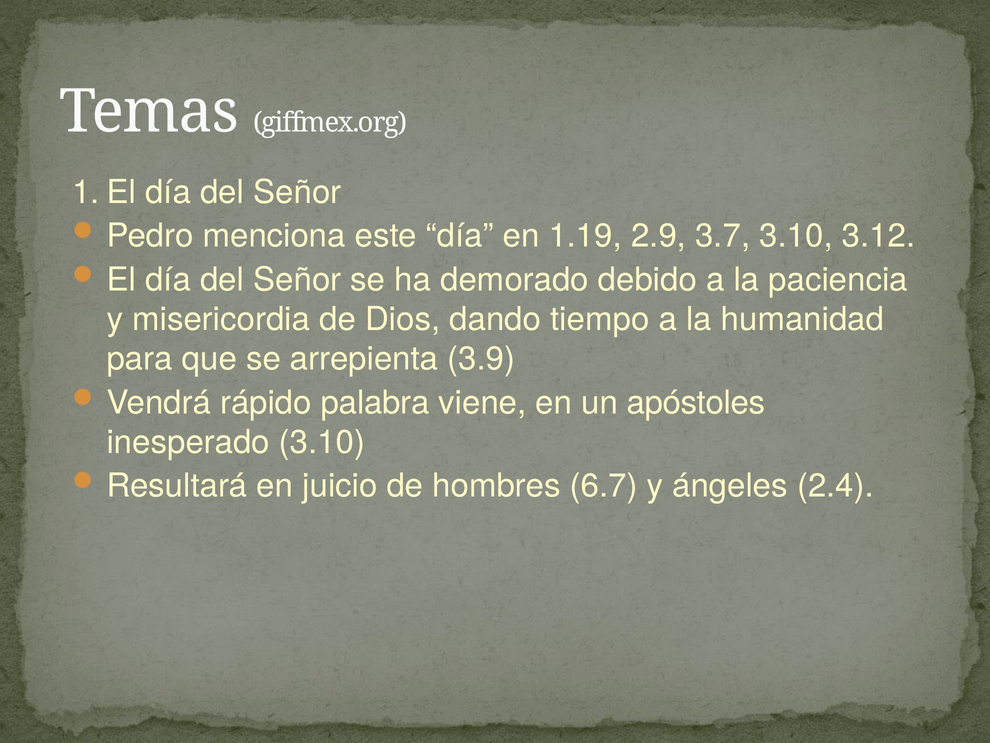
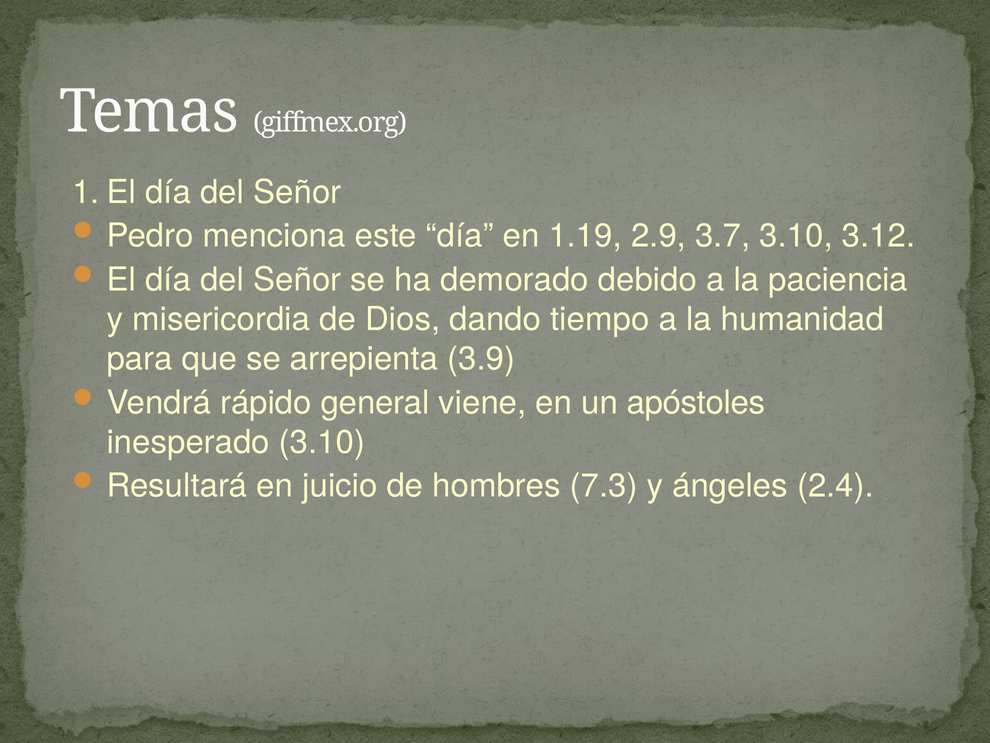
palabra: palabra -> general
6.7: 6.7 -> 7.3
